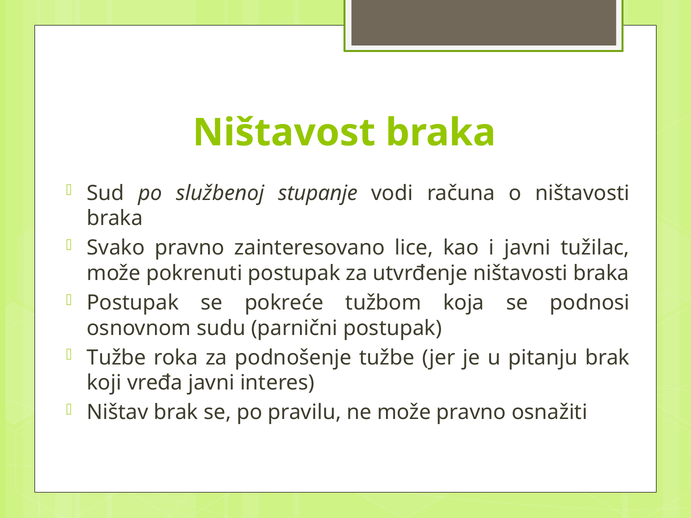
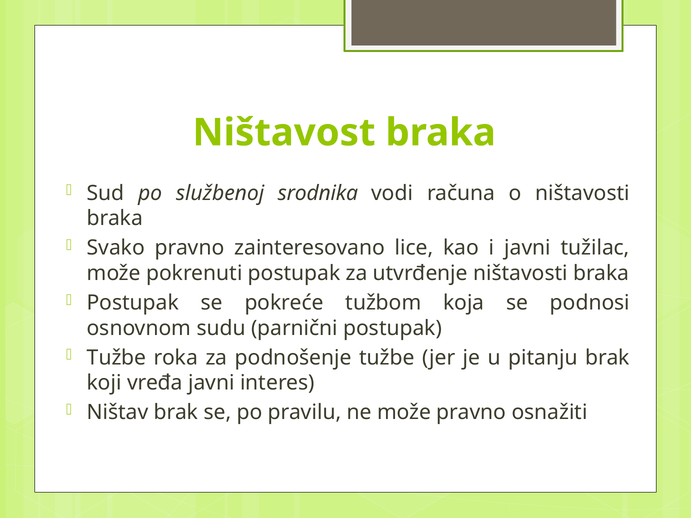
stupanje: stupanje -> srodnika
